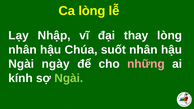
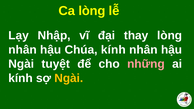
Chúa suốt: suốt -> kính
ngày: ngày -> tuyệt
Ngài at (69, 78) colour: light green -> yellow
